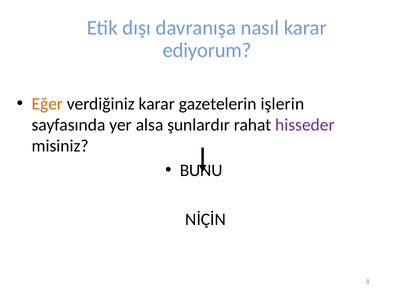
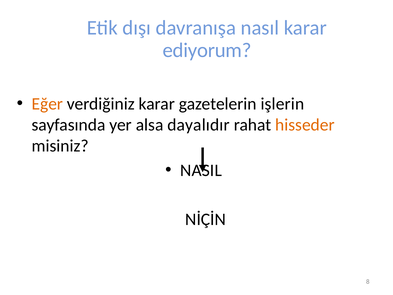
şunlardır: şunlardır -> dayalıdır
hisseder colour: purple -> orange
BUNU: BUNU -> NASIL
